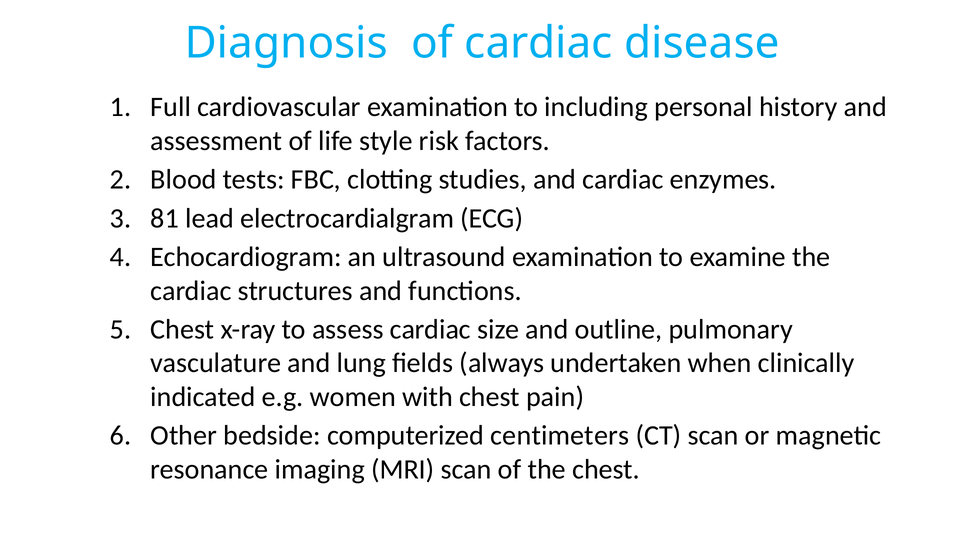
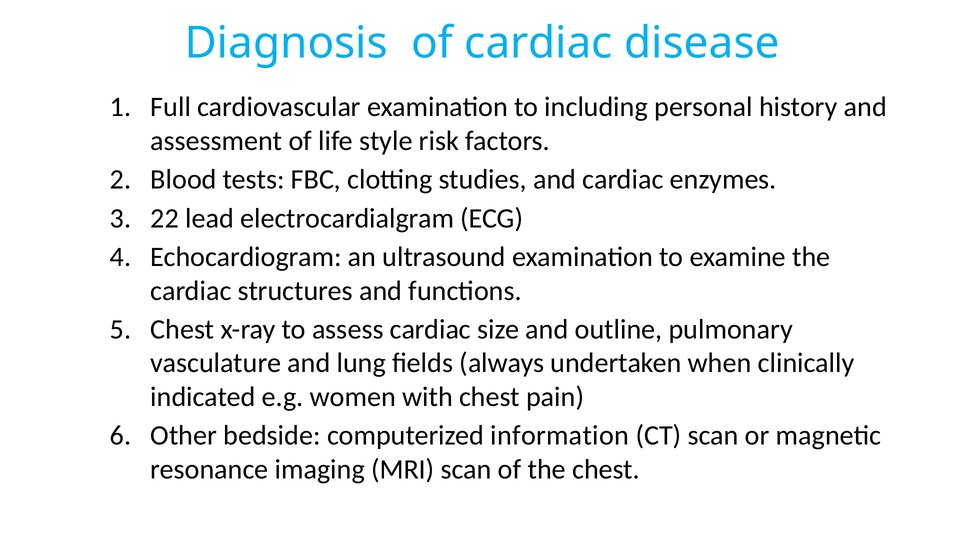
81: 81 -> 22
centimeters: centimeters -> information
